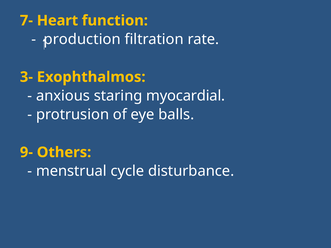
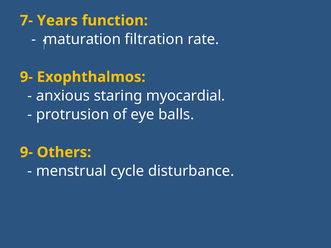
Heart: Heart -> Years
production: production -> maturation
3- at (26, 77): 3- -> 9-
